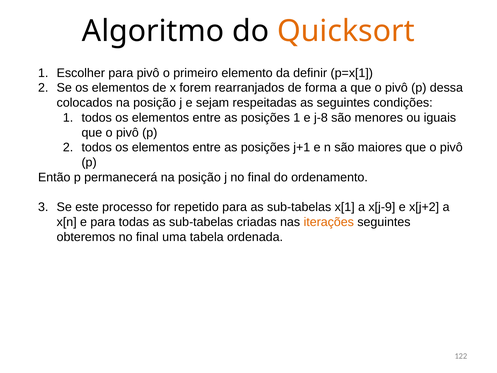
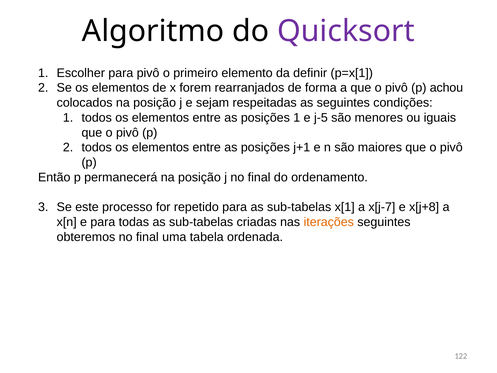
Quicksort colour: orange -> purple
dessa: dessa -> achou
j-8: j-8 -> j-5
x[j-9: x[j-9 -> x[j-7
x[j+2: x[j+2 -> x[j+8
